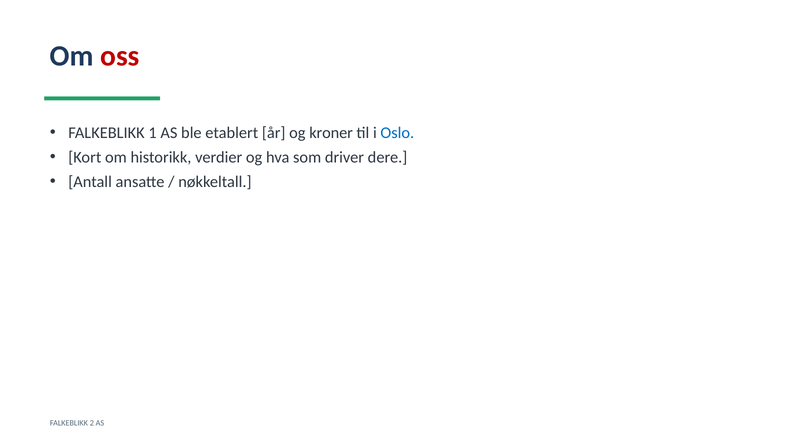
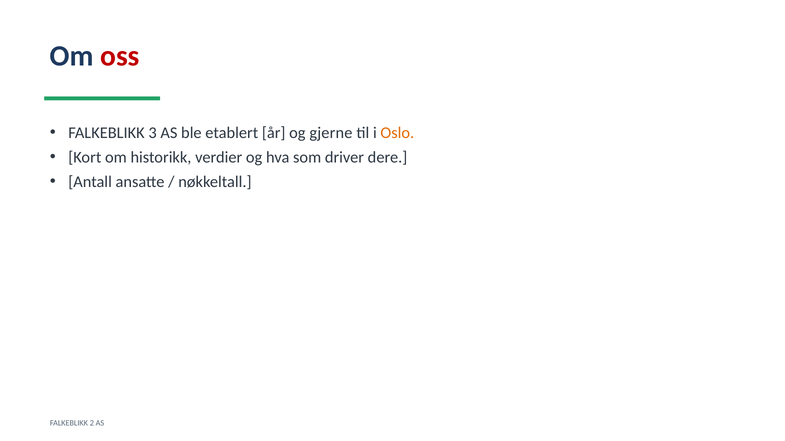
1: 1 -> 3
kroner: kroner -> gjerne
Oslo colour: blue -> orange
